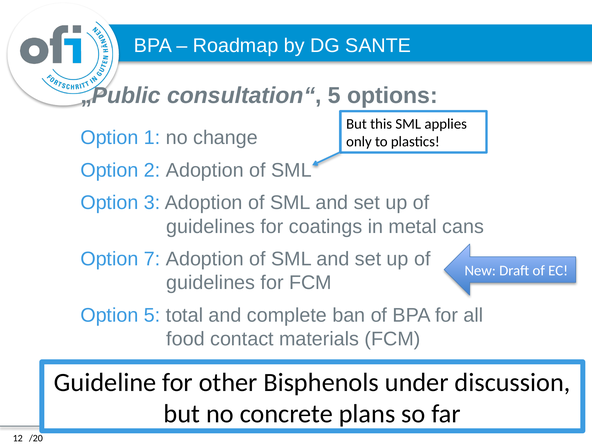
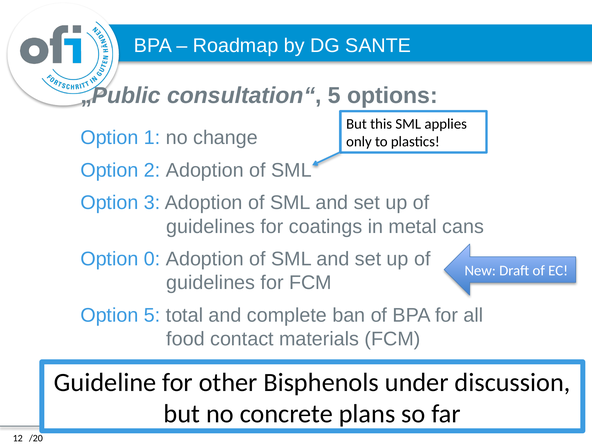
7: 7 -> 0
